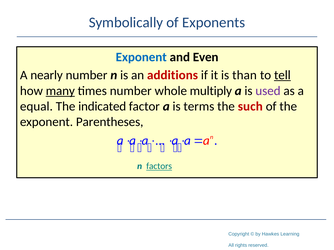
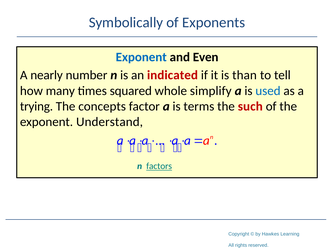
additions: additions -> indicated
tell underline: present -> none
many underline: present -> none
times number: number -> squared
multiply: multiply -> simplify
used colour: purple -> blue
equal: equal -> trying
indicated: indicated -> concepts
Parentheses: Parentheses -> Understand
